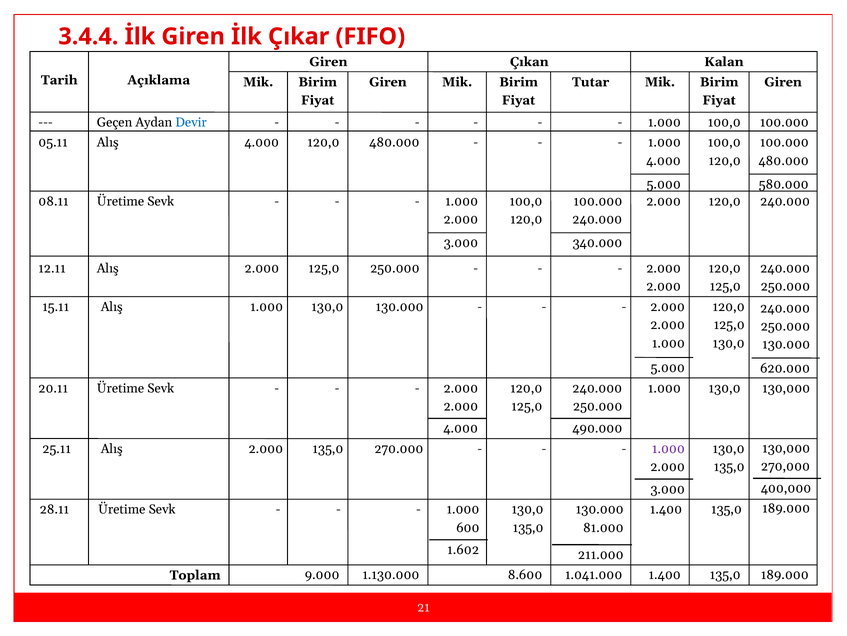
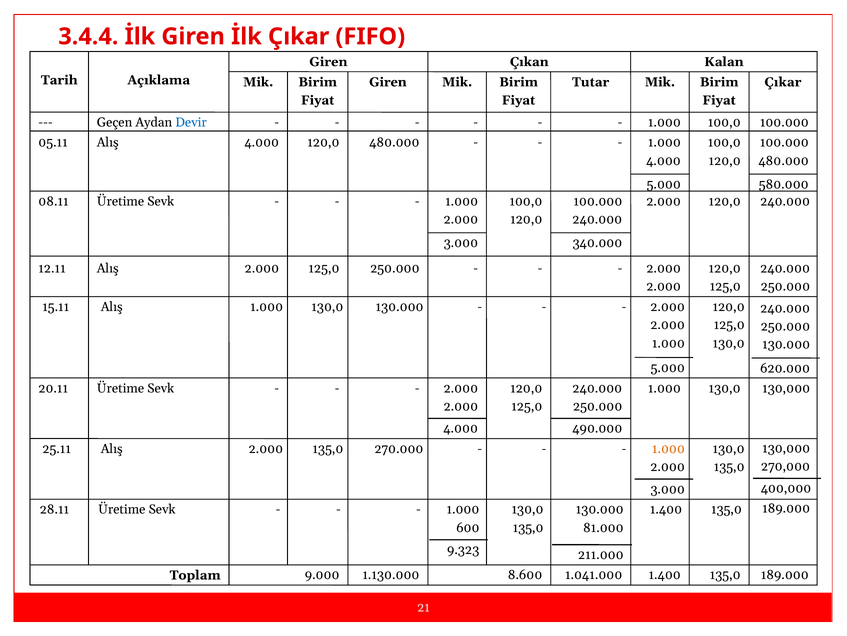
Giren at (783, 82): Giren -> Çıkar
1.000 at (668, 448) colour: purple -> orange
1.602: 1.602 -> 9.323
